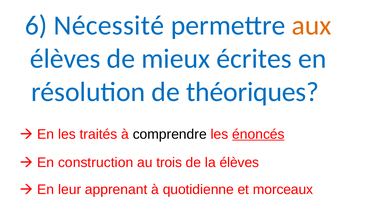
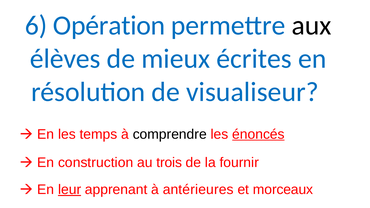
Nécessité: Nécessité -> Opération
aux colour: orange -> black
théoriques: théoriques -> visualiseur
traités: traités -> temps
la élèves: élèves -> fournir
leur underline: none -> present
quotidienne: quotidienne -> antérieures
